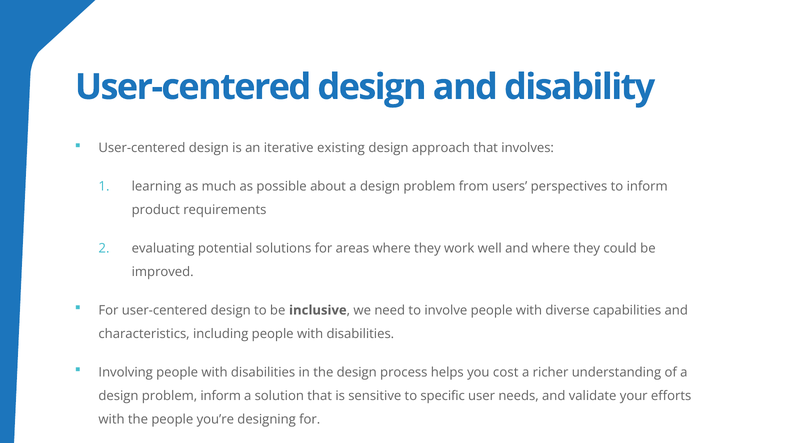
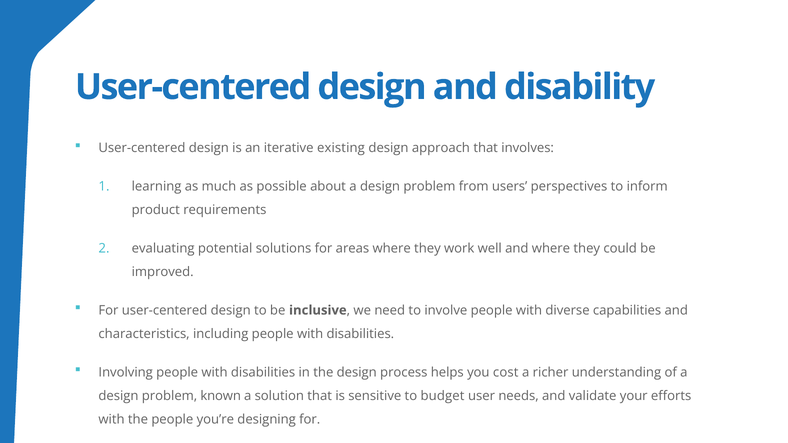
problem inform: inform -> known
specific: specific -> budget
